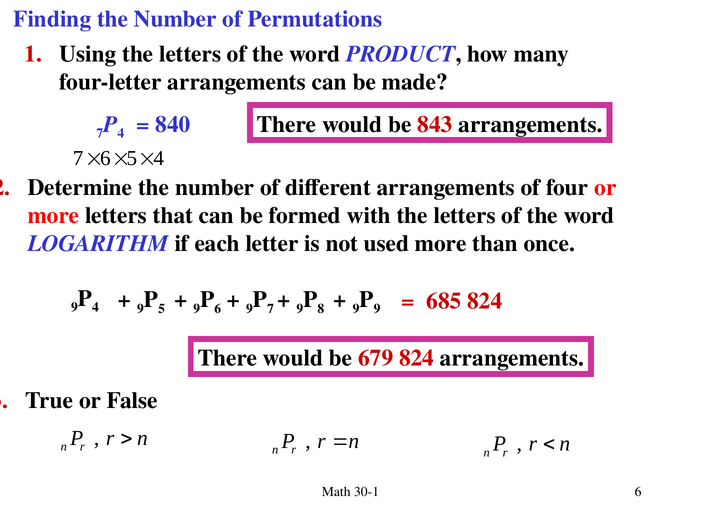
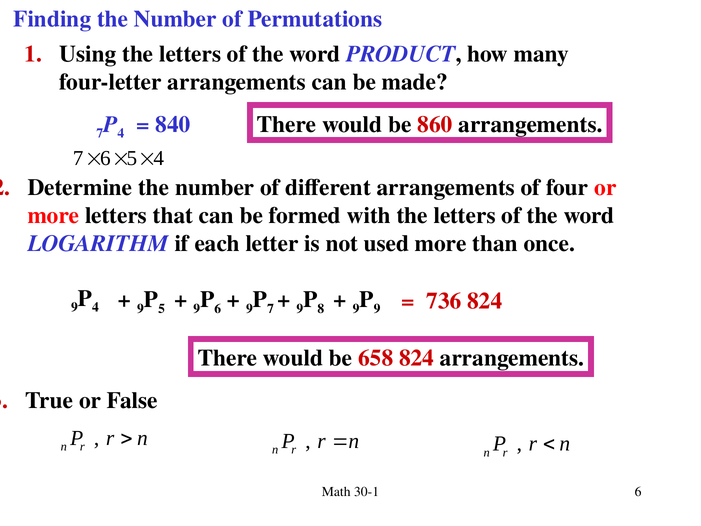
843: 843 -> 860
685: 685 -> 736
679: 679 -> 658
